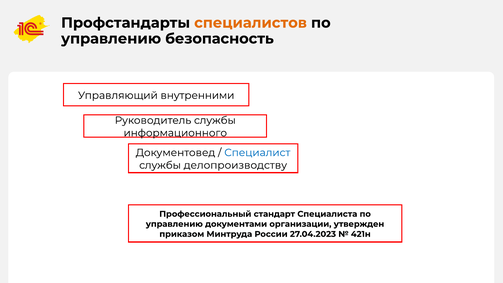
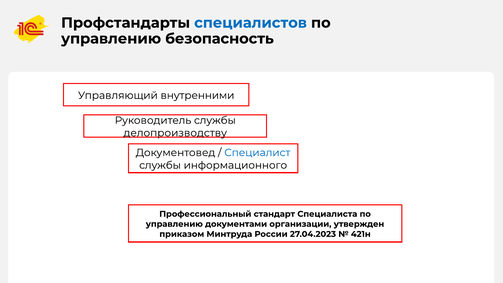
специалистов colour: orange -> blue
информационного: информационного -> делопроизводству
делопроизводству: делопроизводству -> информационного
